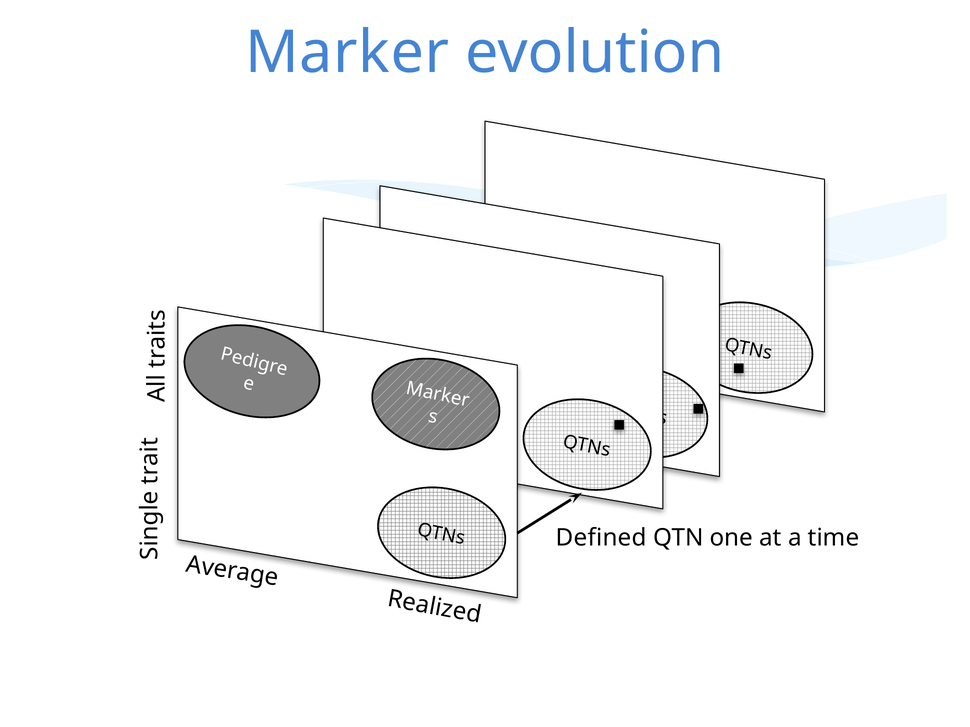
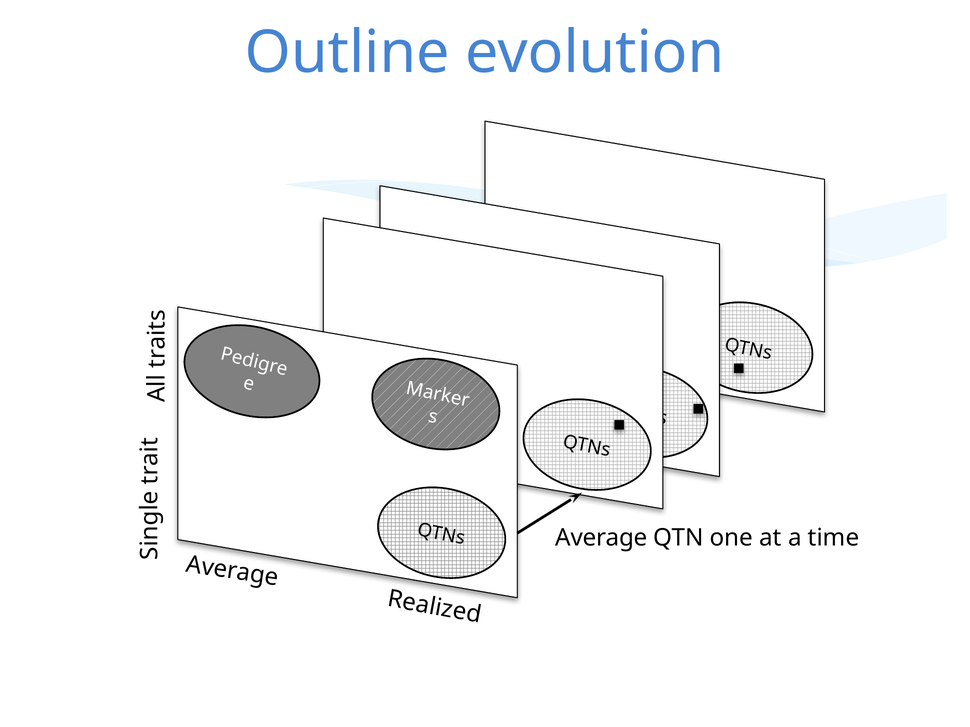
Marker: Marker -> Outline
Defined at (601, 538): Defined -> Average
